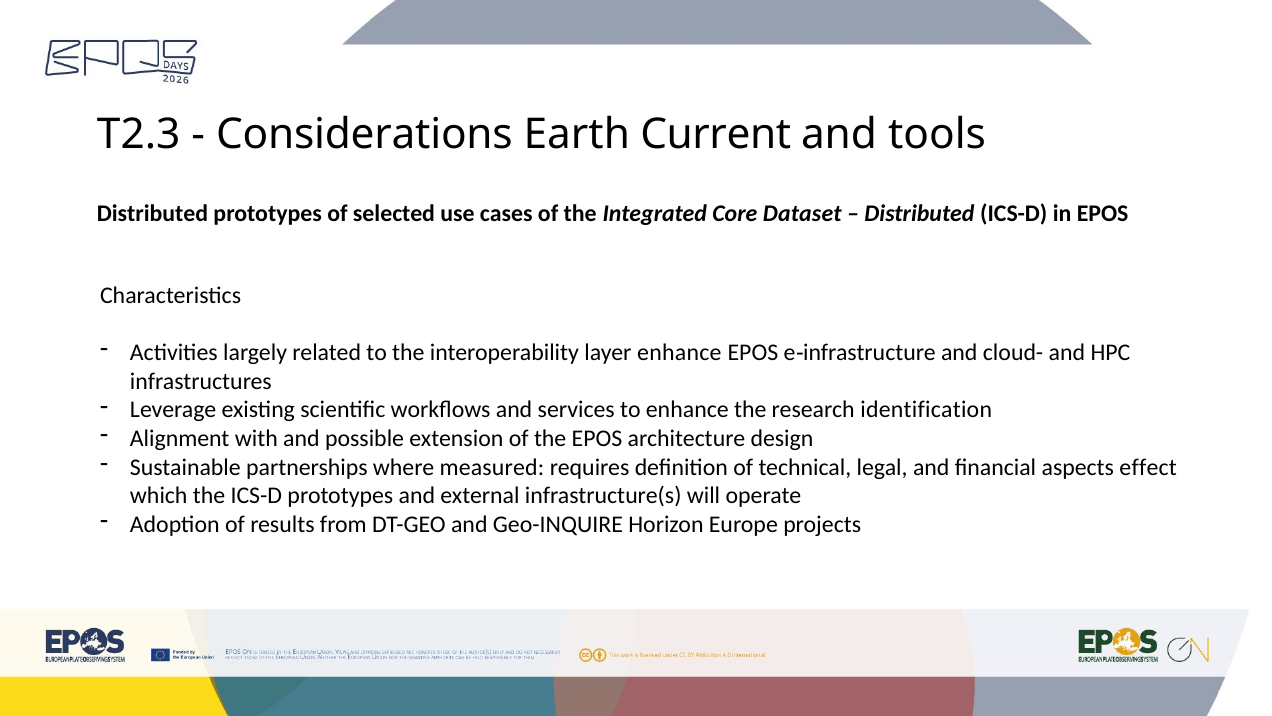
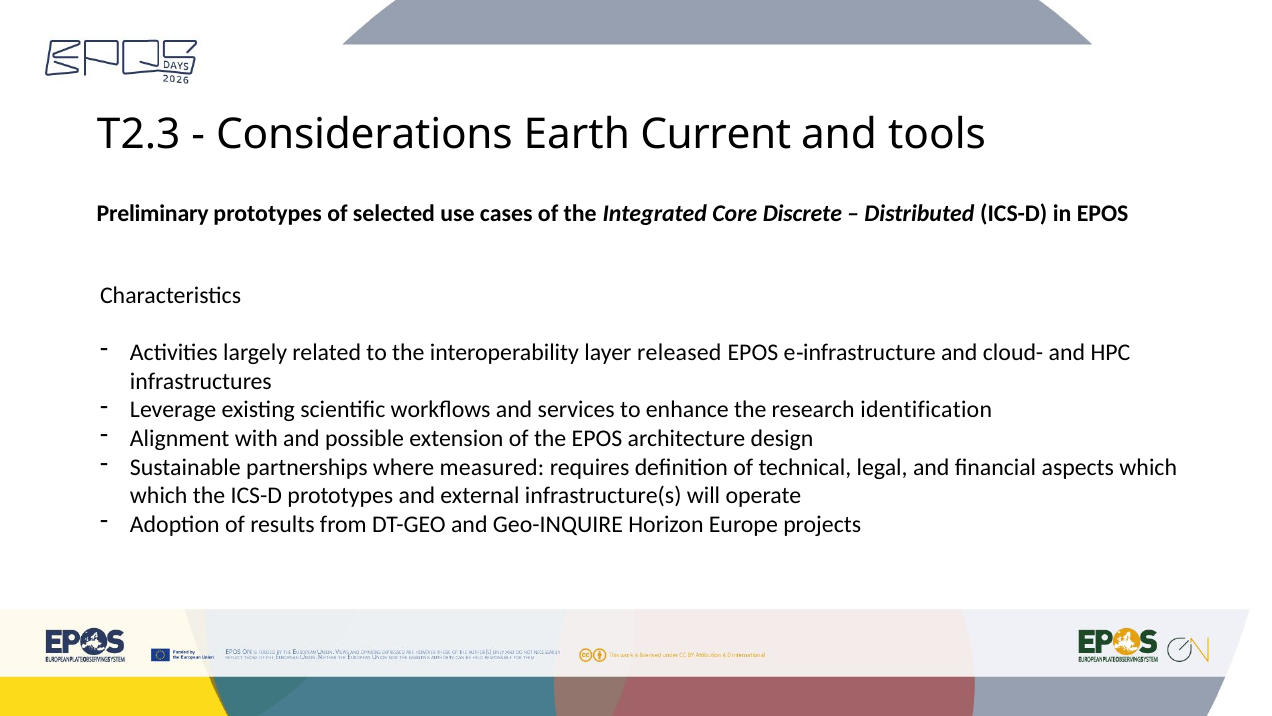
Distributed at (152, 214): Distributed -> Preliminary
Dataset: Dataset -> Discrete
layer enhance: enhance -> released
aspects effect: effect -> which
